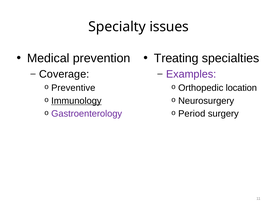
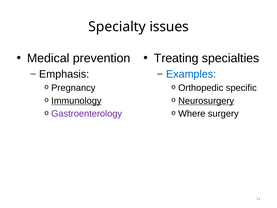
Coverage: Coverage -> Emphasis
Examples colour: purple -> blue
Preventive: Preventive -> Pregnancy
location: location -> specific
Neurosurgery underline: none -> present
Period: Period -> Where
